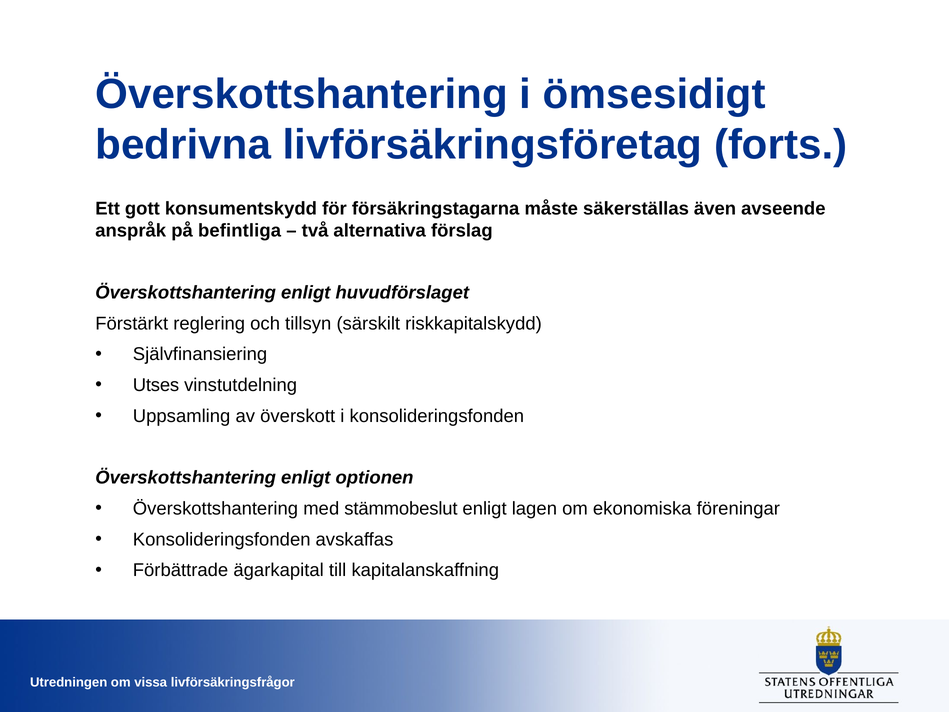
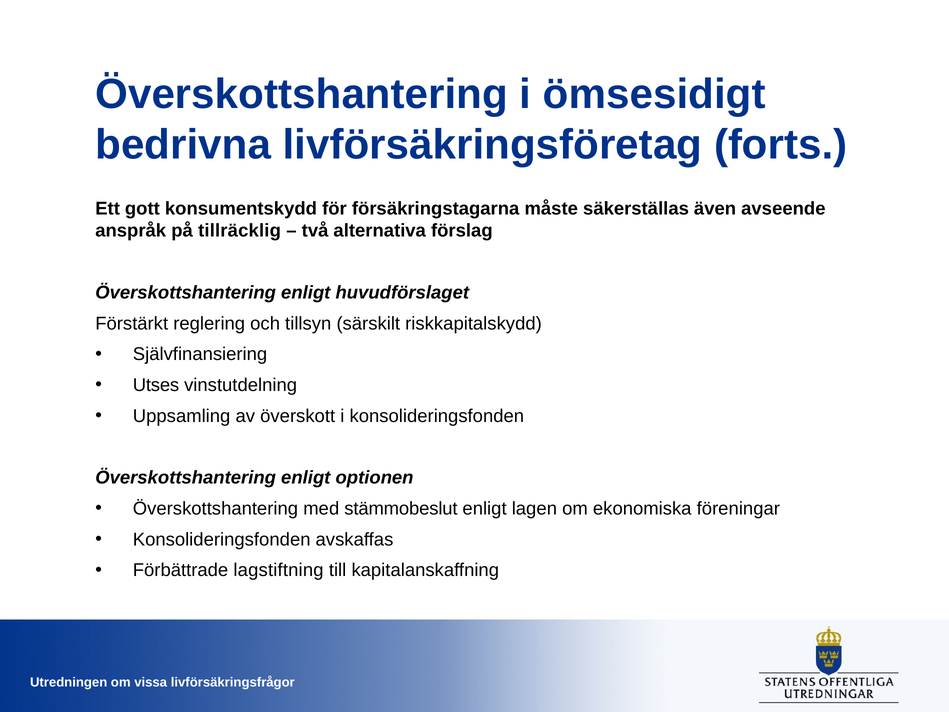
befintliga: befintliga -> tillräcklig
ägarkapital: ägarkapital -> lagstiftning
